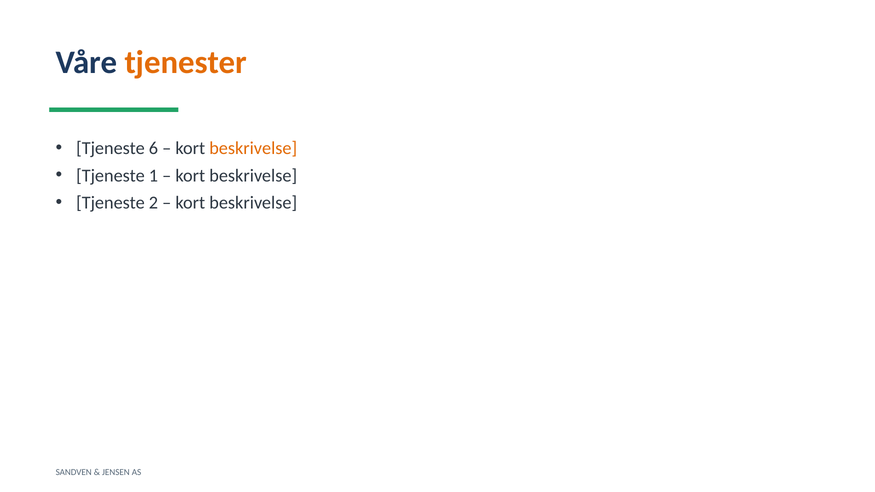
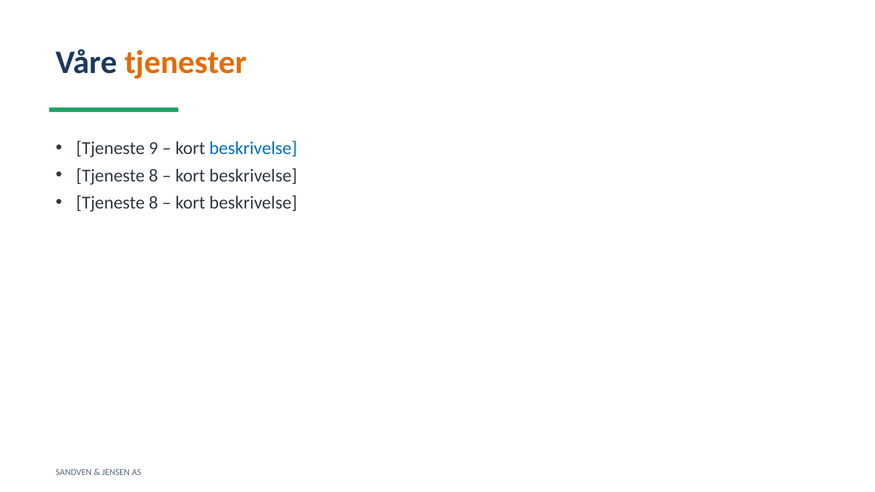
6: 6 -> 9
beskrivelse at (253, 148) colour: orange -> blue
1 at (153, 176): 1 -> 8
2 at (153, 203): 2 -> 8
